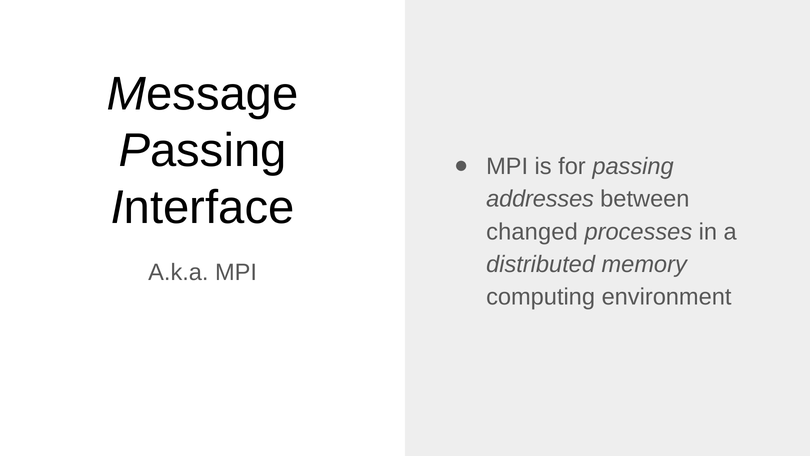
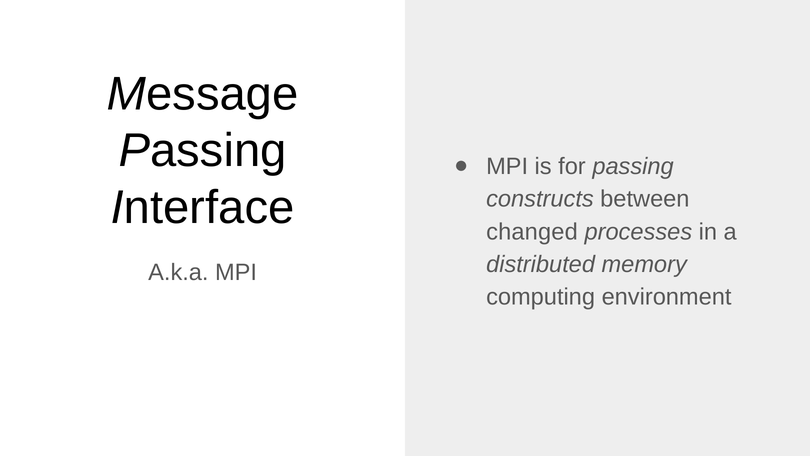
addresses: addresses -> constructs
